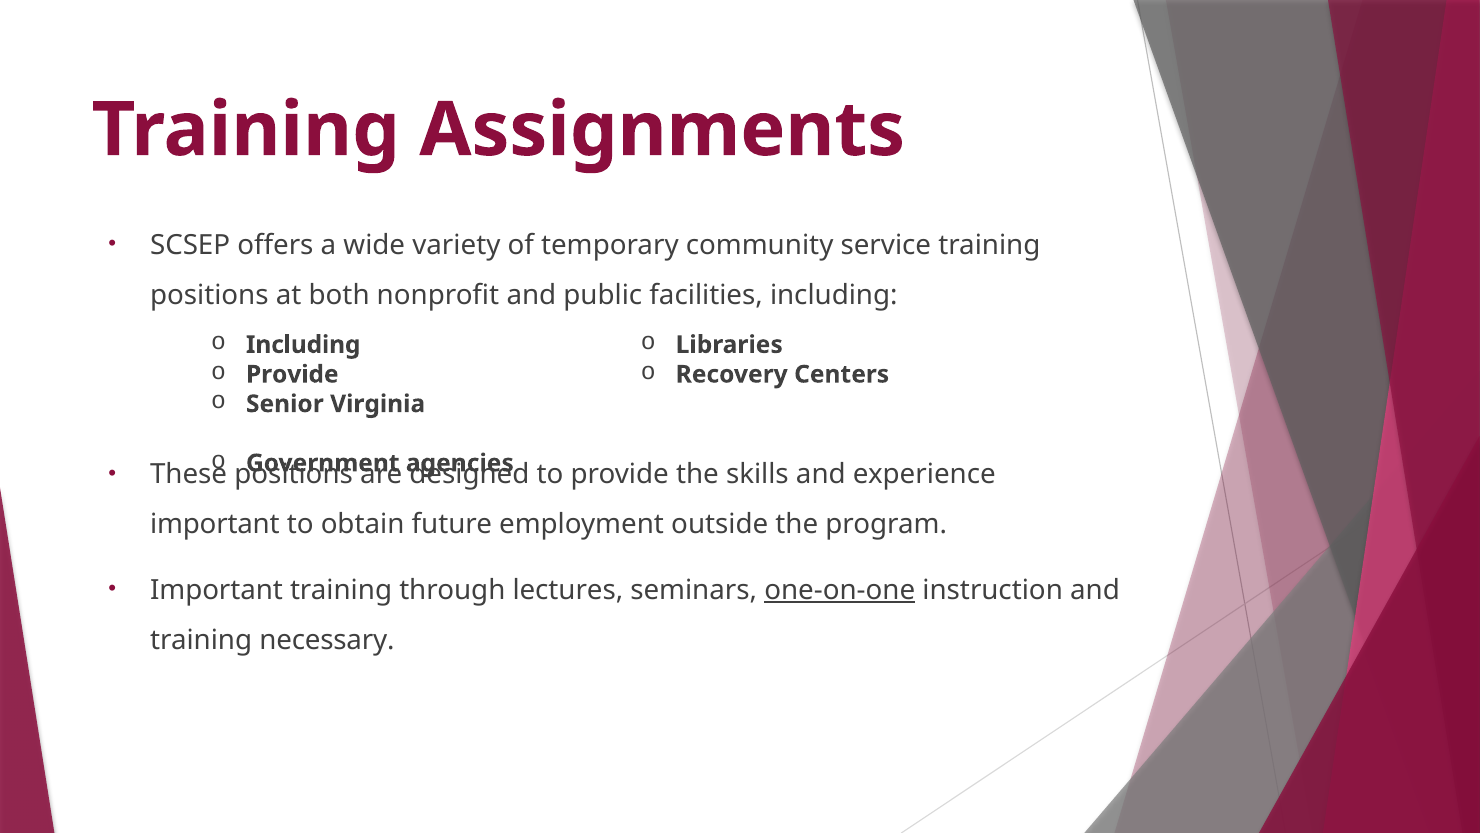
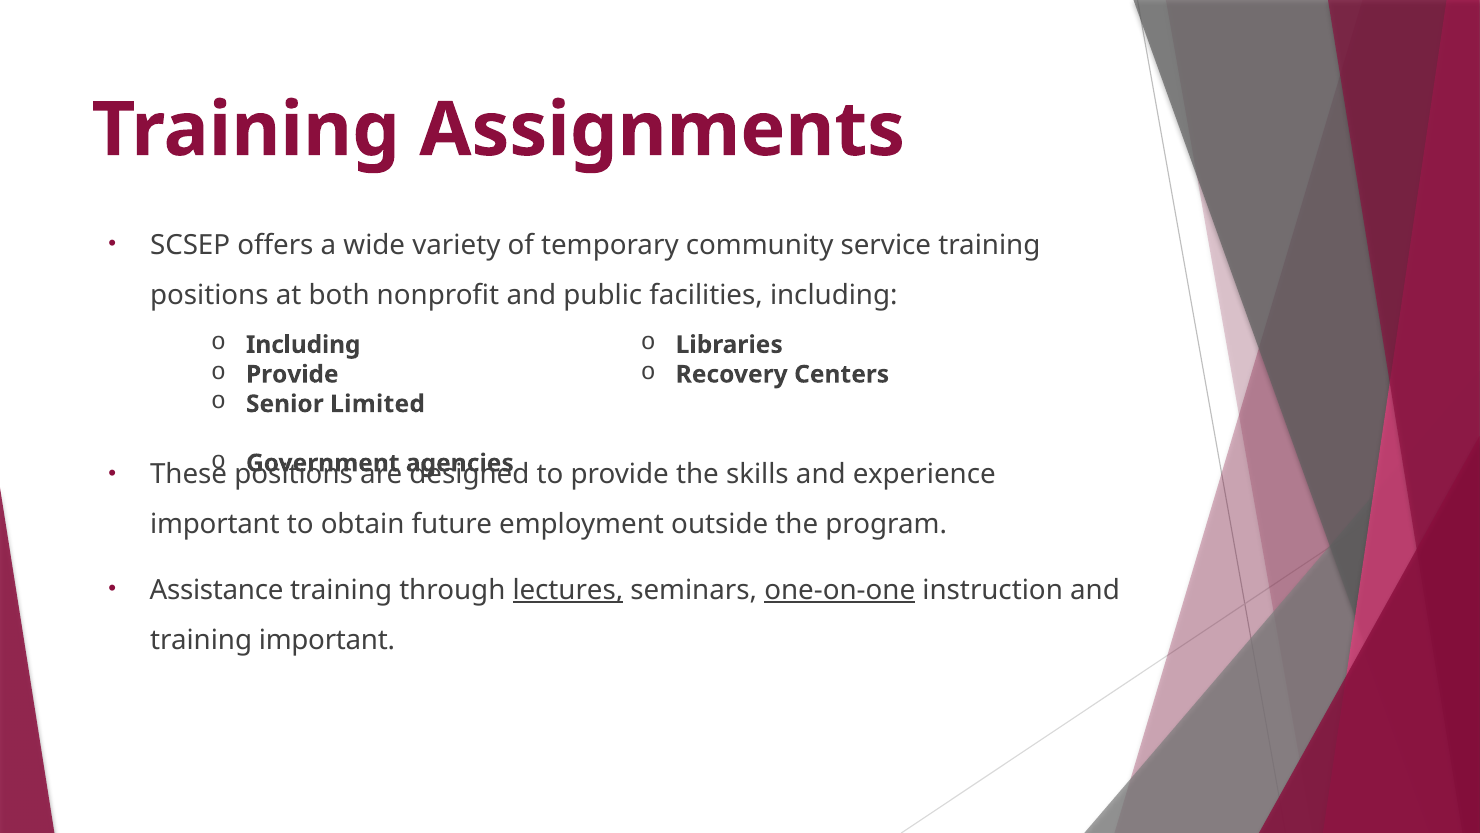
Virginia: Virginia -> Limited
Important at (216, 590): Important -> Assistance
lectures underline: none -> present
training necessary: necessary -> important
